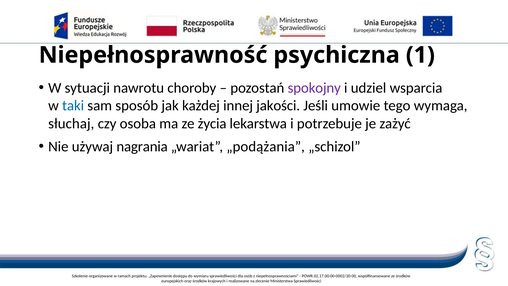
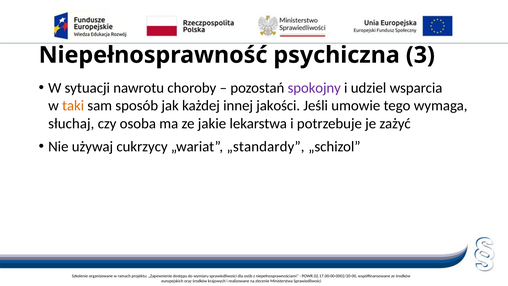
1: 1 -> 3
taki colour: blue -> orange
życia: życia -> jakie
nagrania: nagrania -> cukrzycy
„podążania: „podążania -> „standardy
